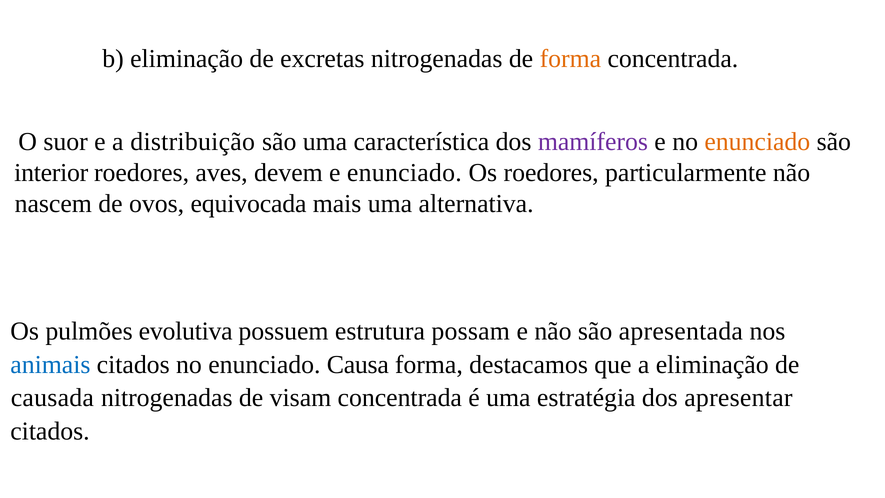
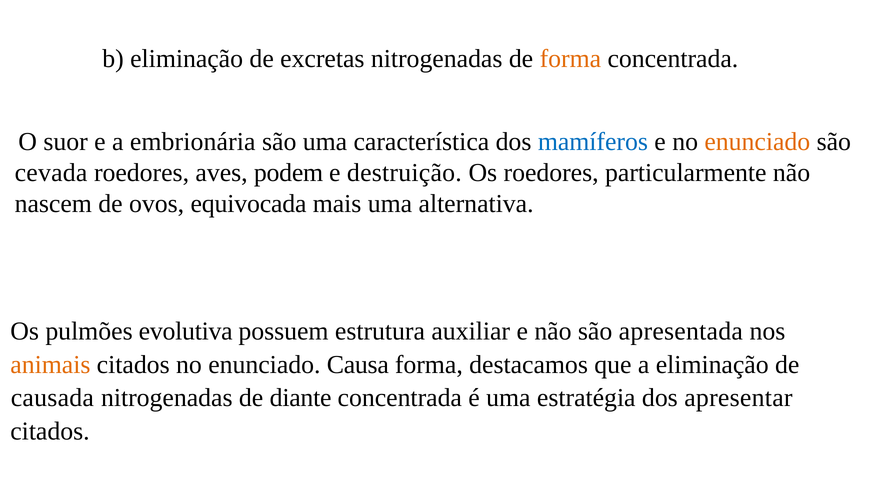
distribuição: distribuição -> embrionária
mamíferos colour: purple -> blue
interior: interior -> cevada
devem: devem -> podem
e enunciado: enunciado -> destruição
possam: possam -> auxiliar
animais colour: blue -> orange
visam: visam -> diante
